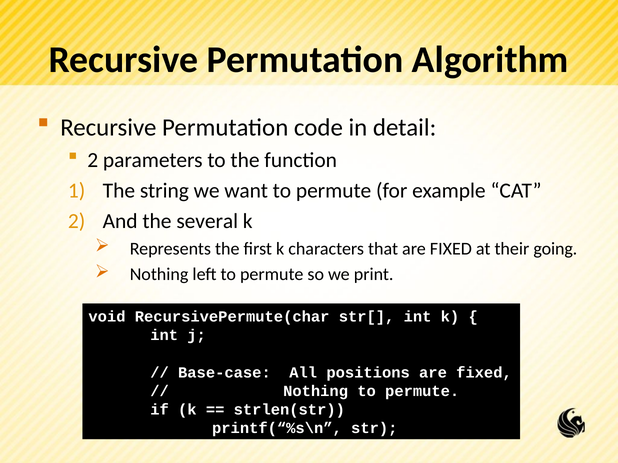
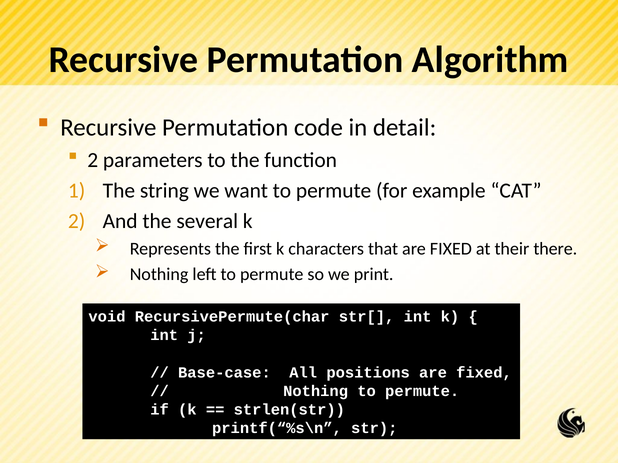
going: going -> there
